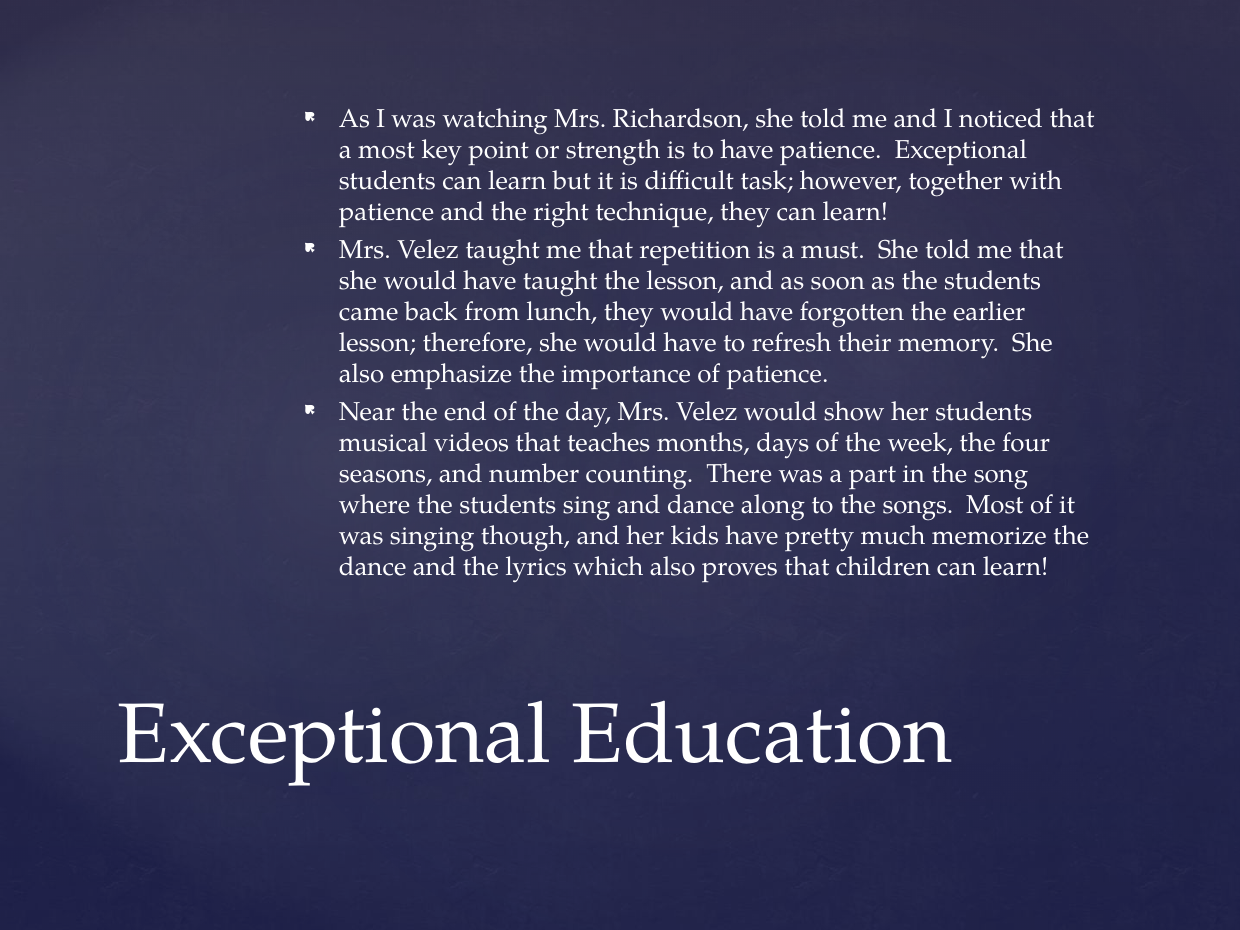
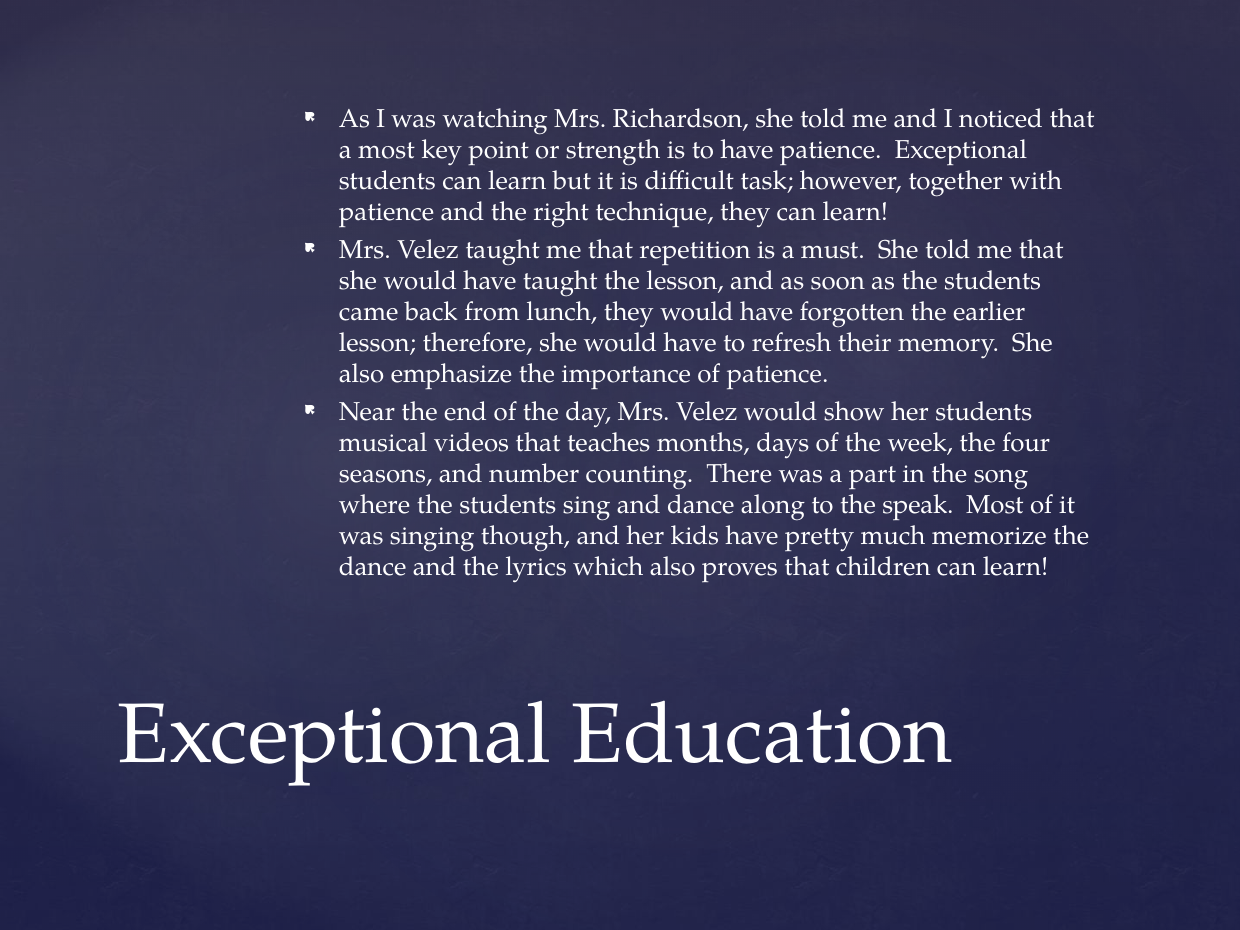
songs: songs -> speak
